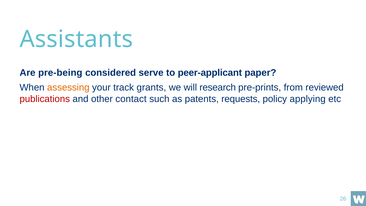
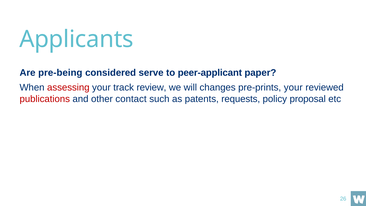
Assistants: Assistants -> Applicants
assessing colour: orange -> red
grants: grants -> review
research: research -> changes
pre-prints from: from -> your
applying: applying -> proposal
